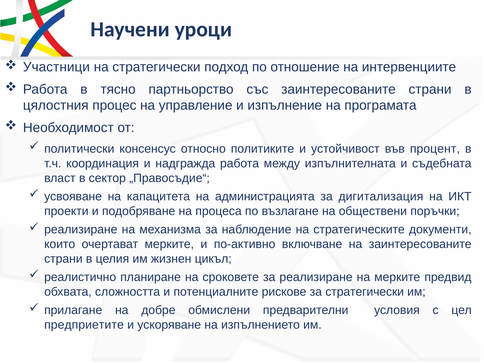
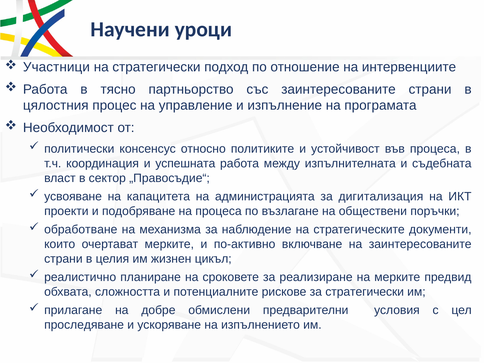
във процент: процент -> процеса
надгражда: надгражда -> успешната
реализиране at (81, 230): реализиране -> обработване
предприетите: предприетите -> проследяване
